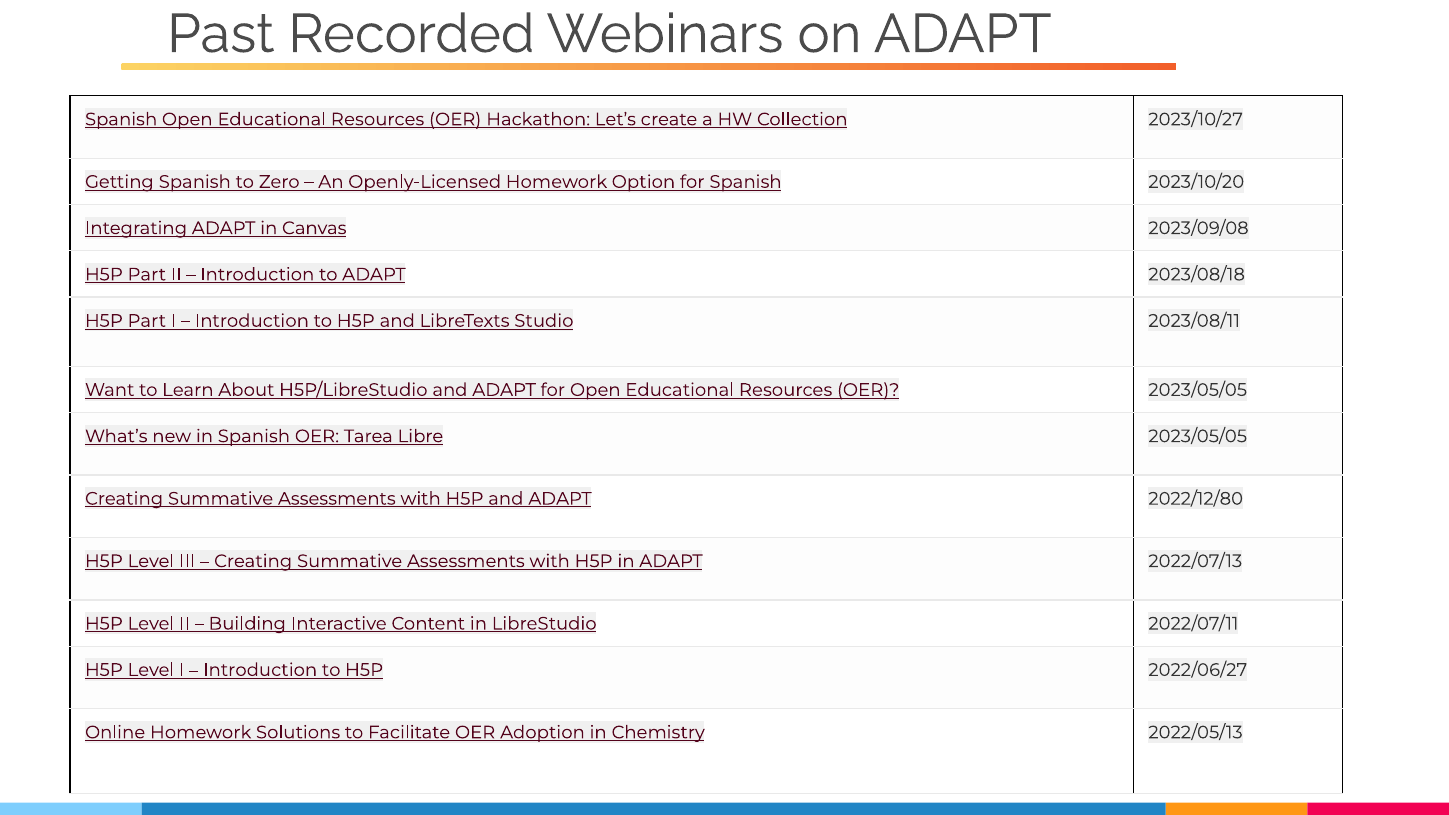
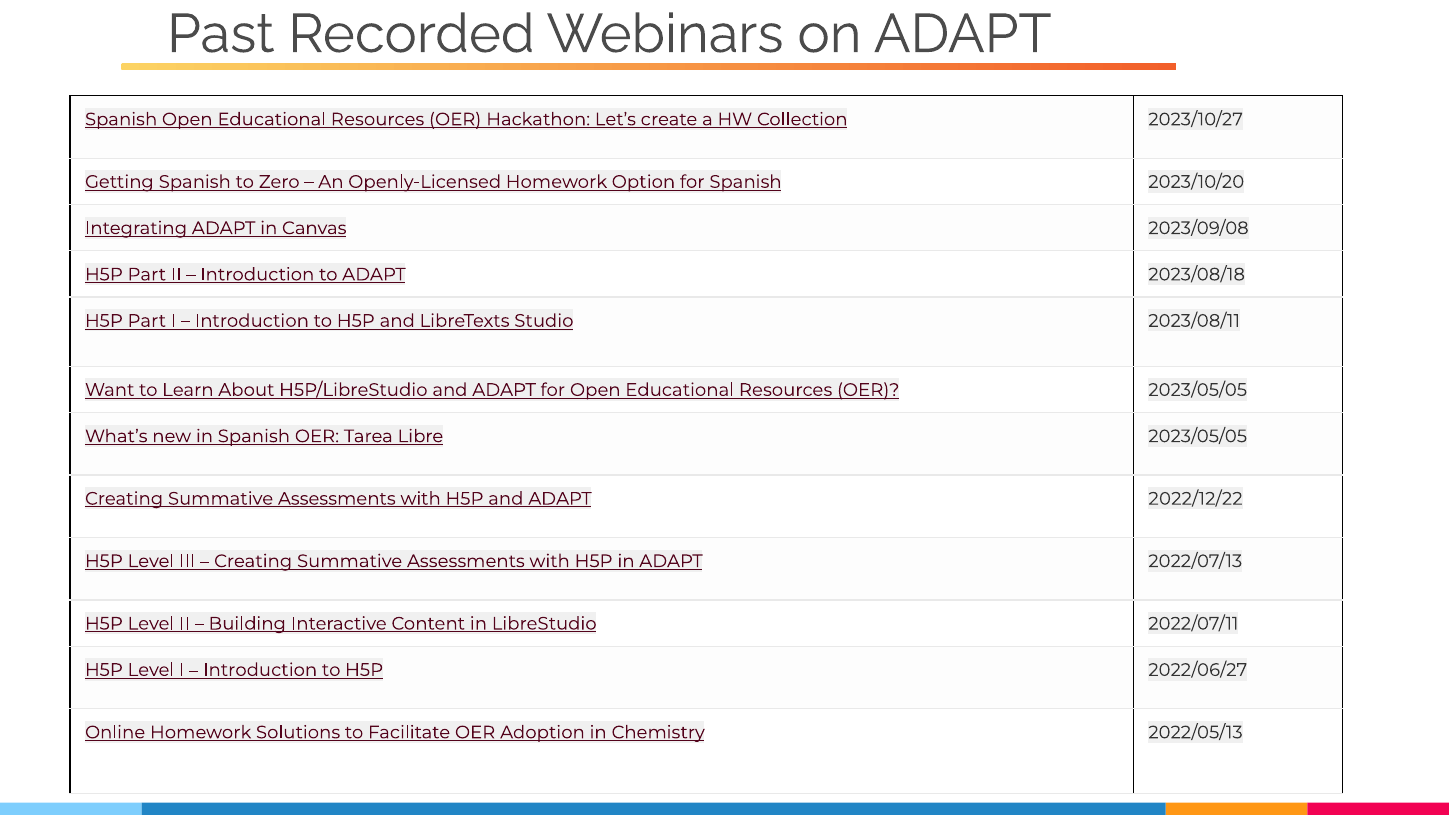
2022/12/80: 2022/12/80 -> 2022/12/22
